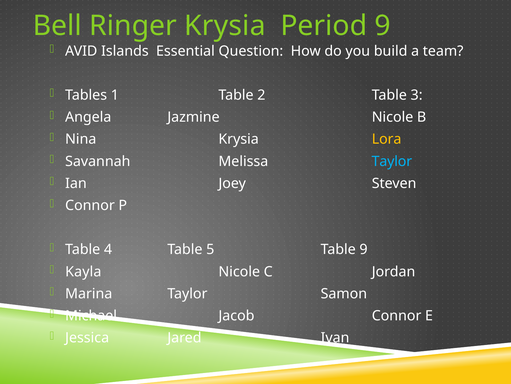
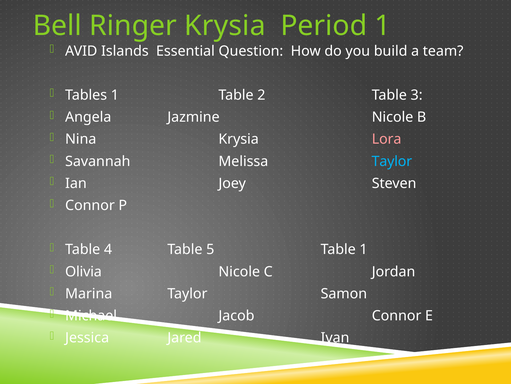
Period 9: 9 -> 1
Lora colour: yellow -> pink
Table 9: 9 -> 1
Kayla: Kayla -> Olivia
